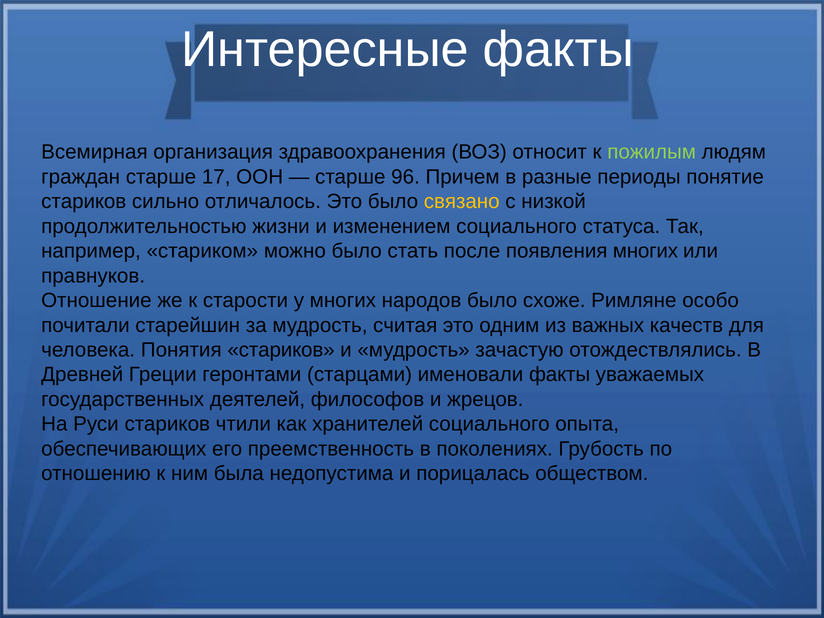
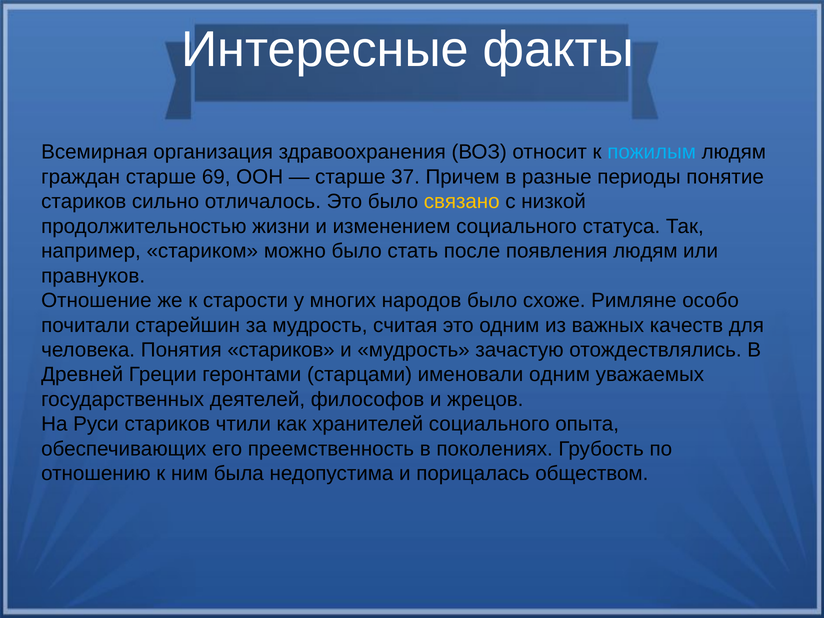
пожилым colour: light green -> light blue
17: 17 -> 69
96: 96 -> 37
появления многих: многих -> людям
именовали факты: факты -> одним
